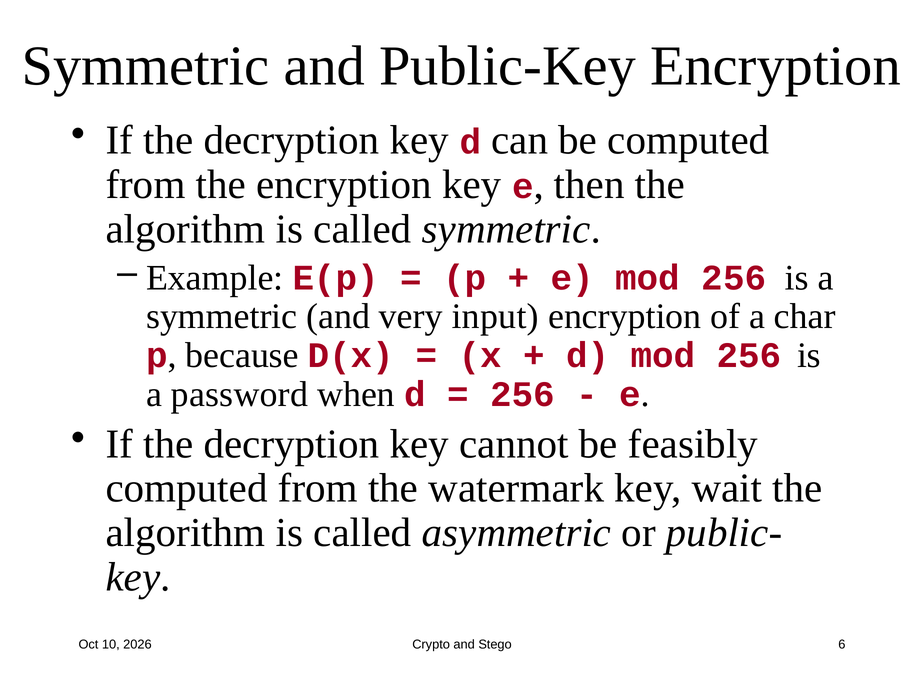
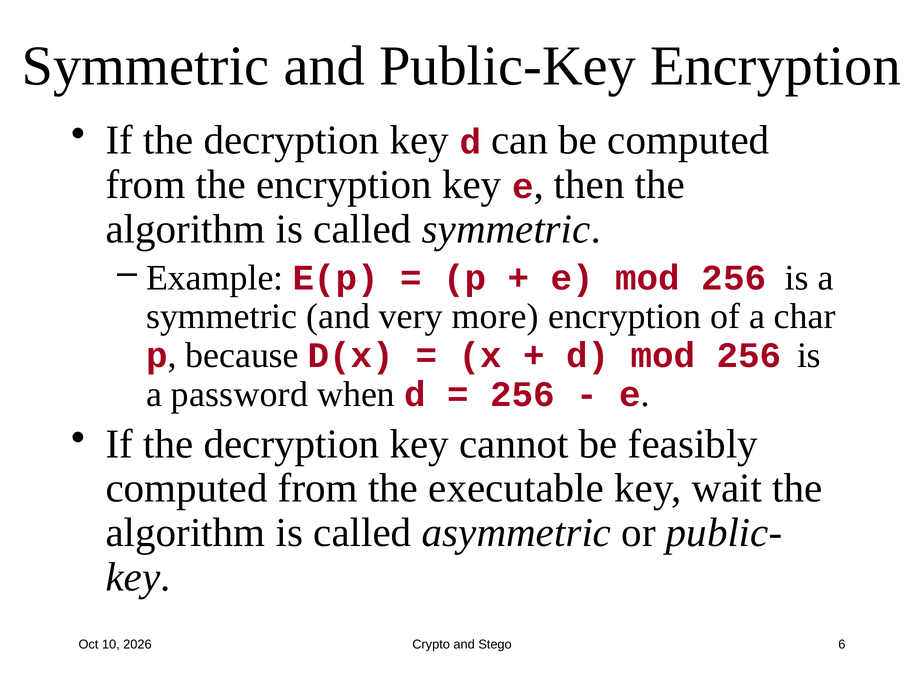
input: input -> more
watermark: watermark -> executable
